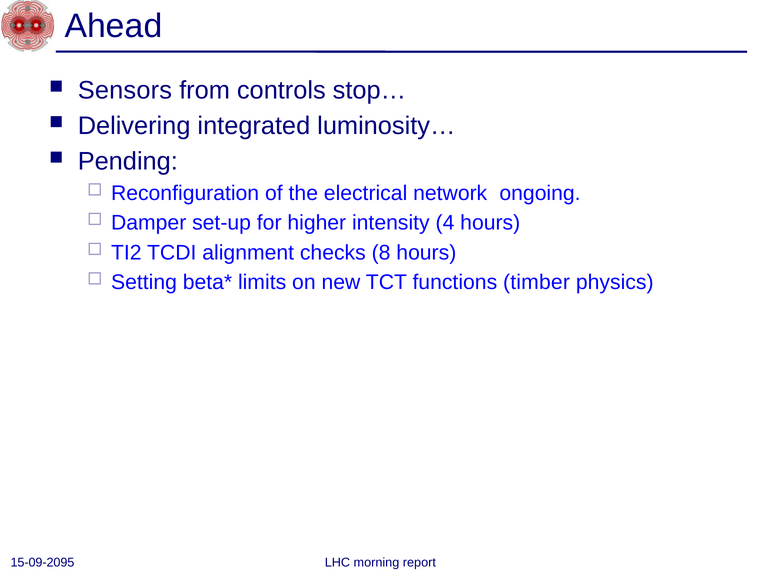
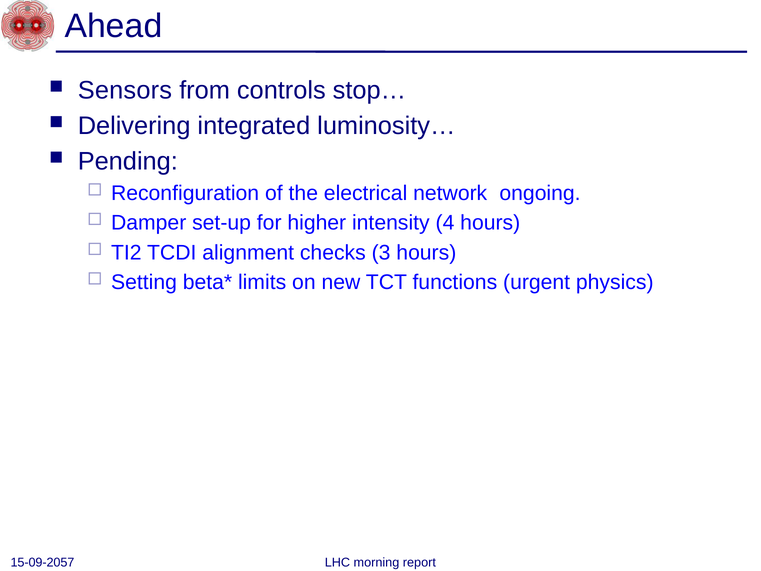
8: 8 -> 3
timber: timber -> urgent
15-09-2095: 15-09-2095 -> 15-09-2057
